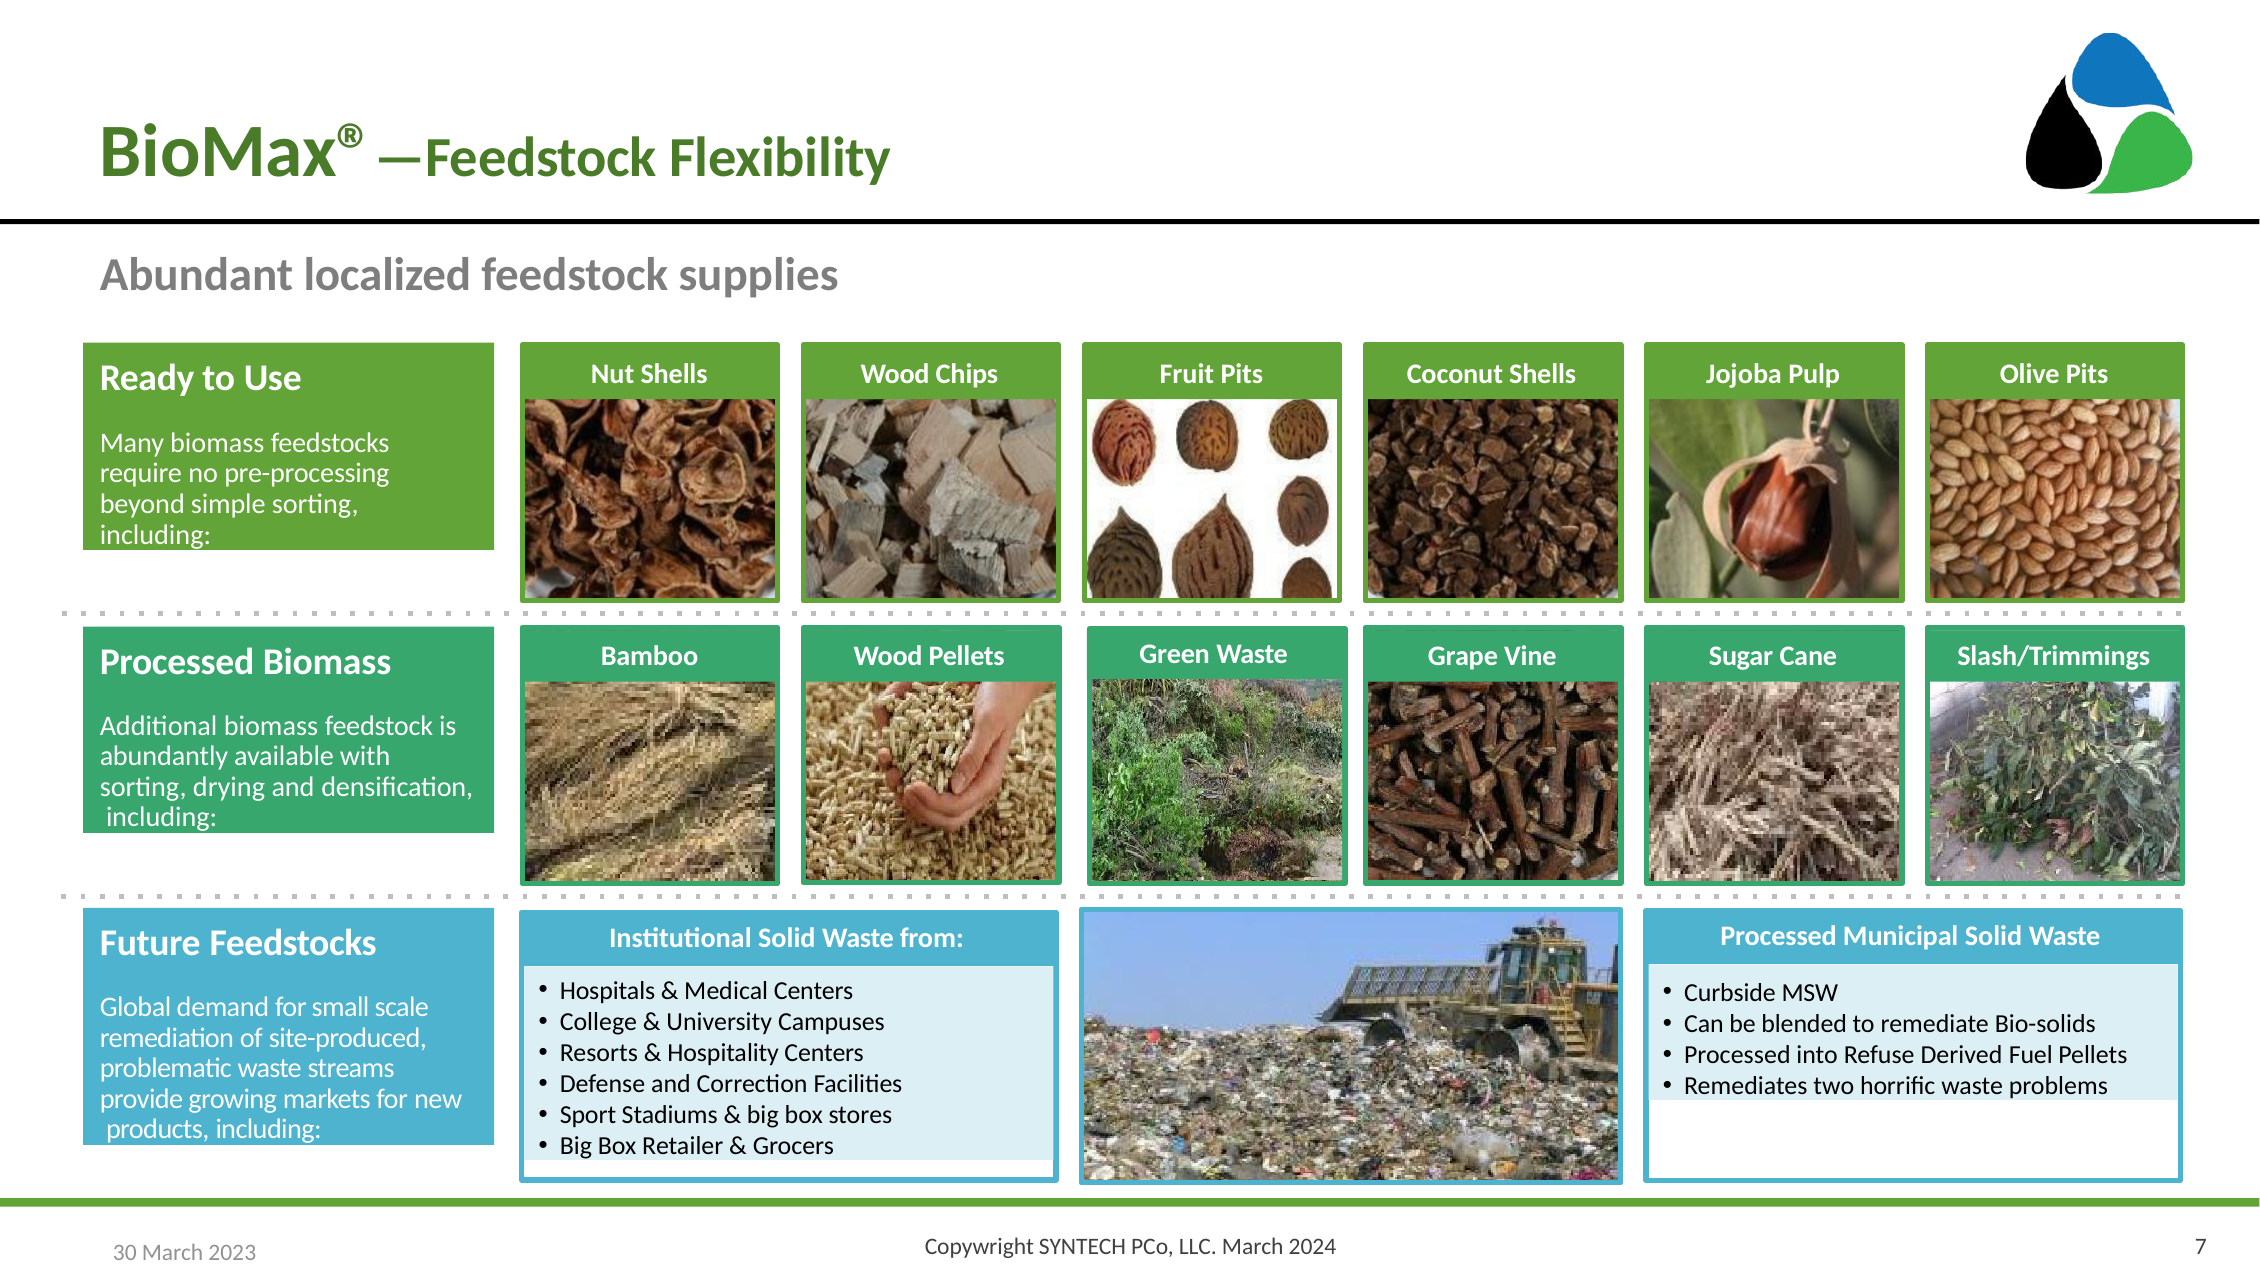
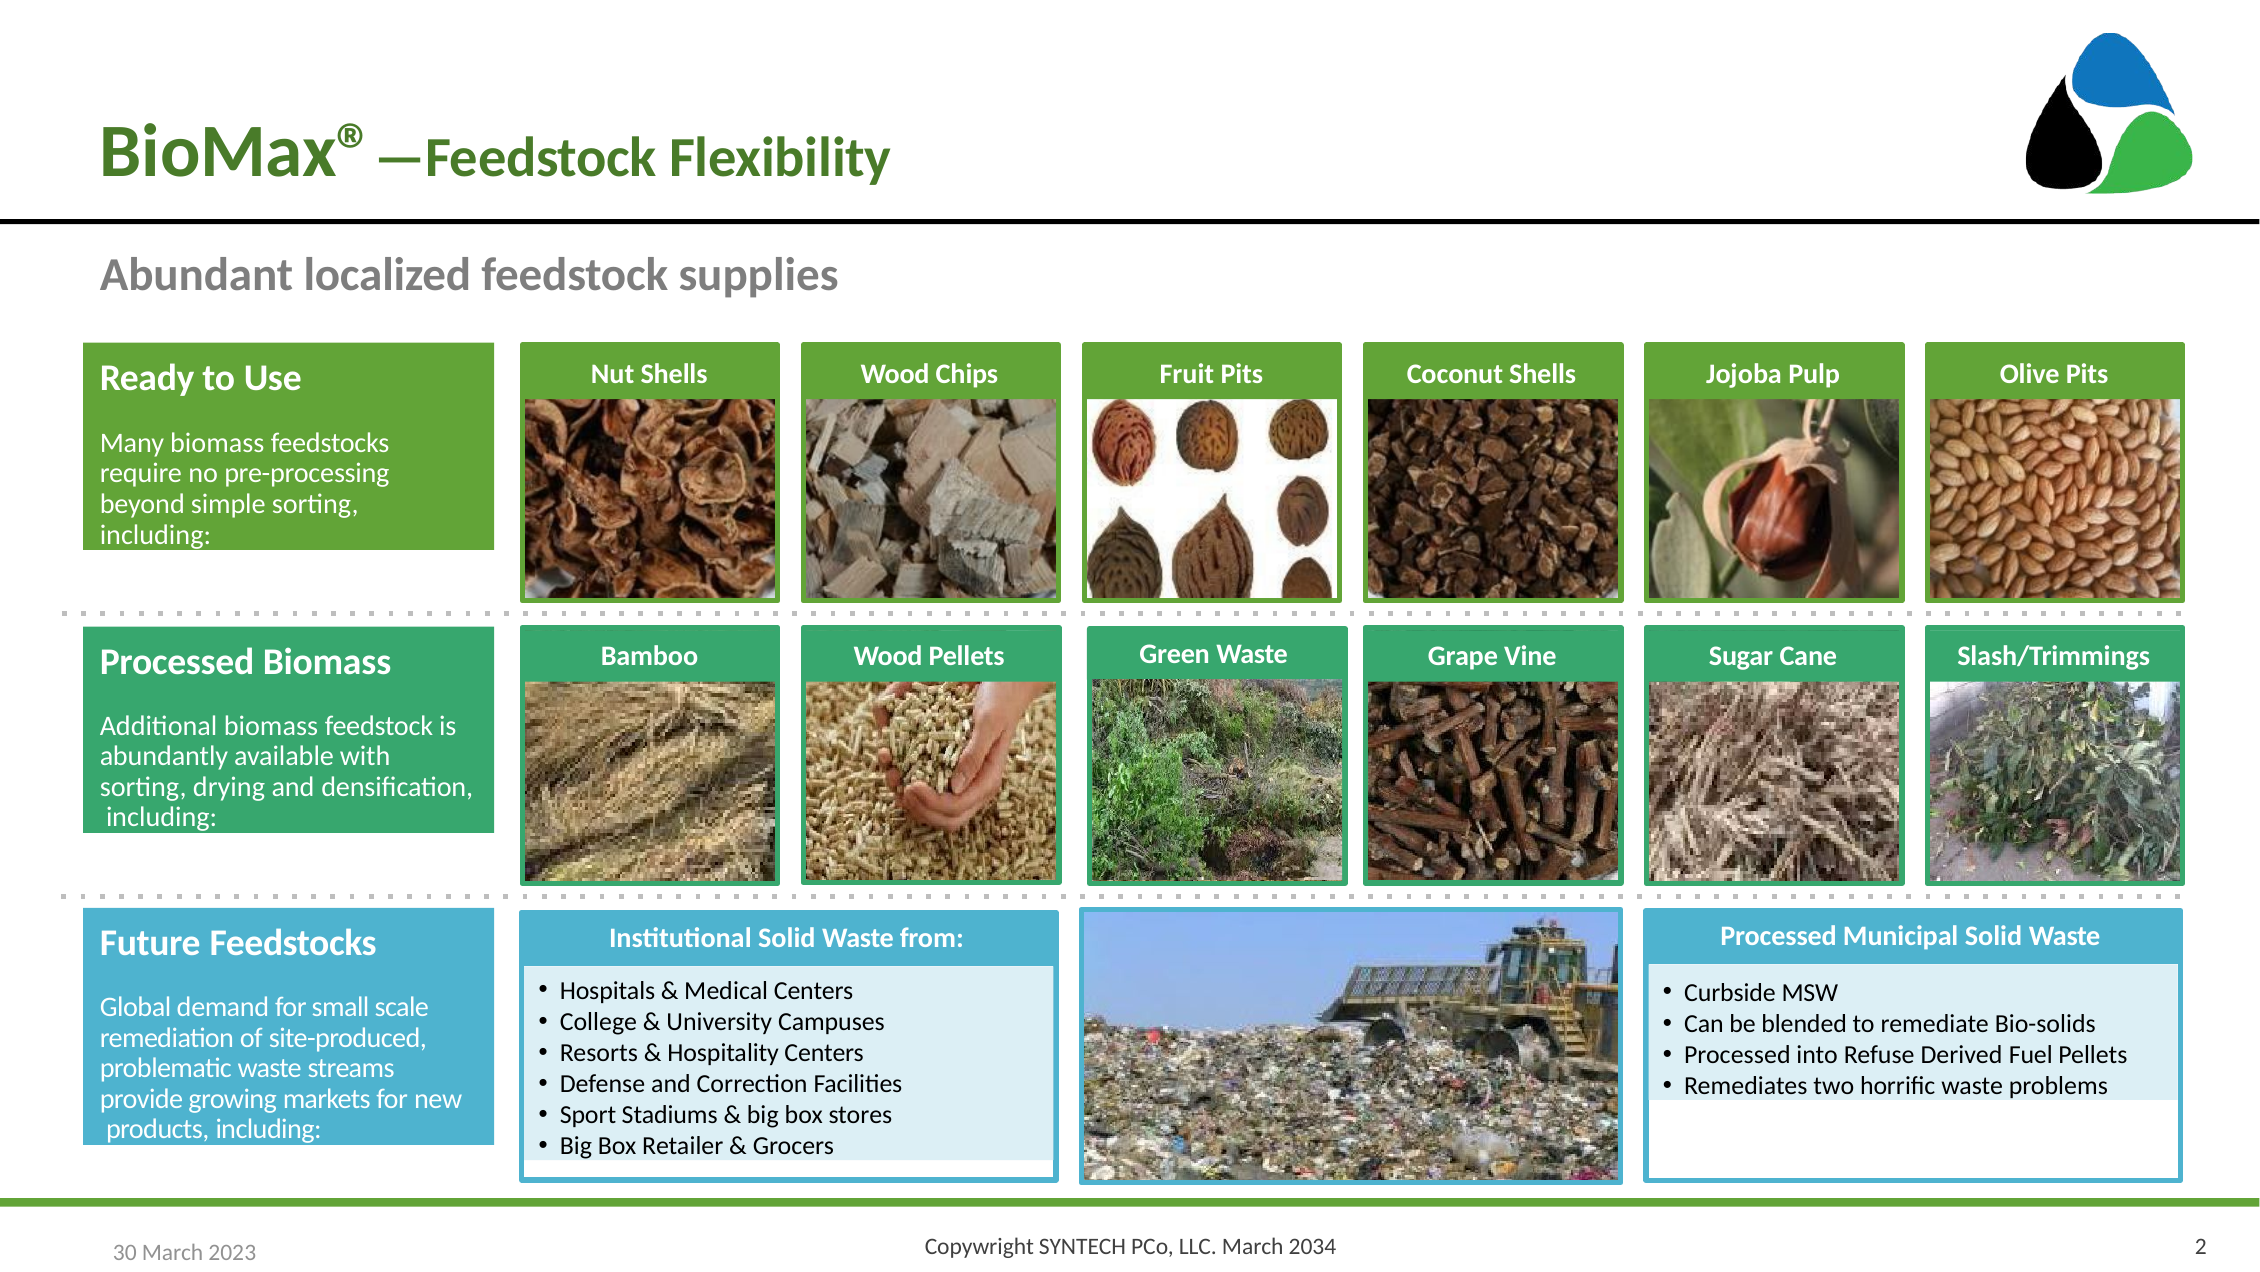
2024: 2024 -> 2034
7: 7 -> 2
